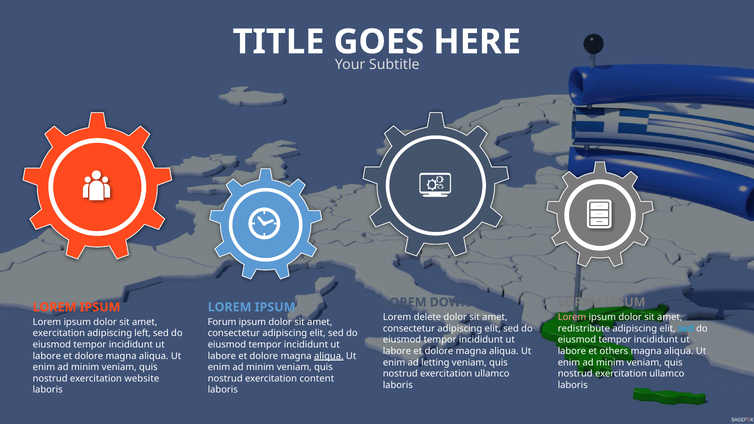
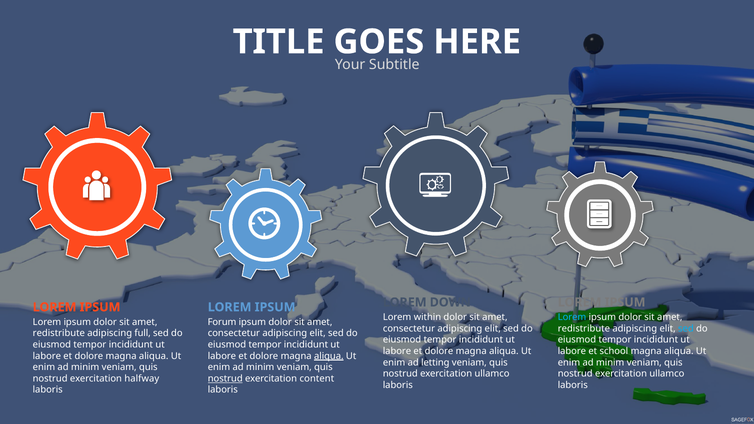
delete: delete -> within
Lorem at (572, 317) colour: pink -> light blue
exercitation at (59, 333): exercitation -> redistribute
left: left -> full
others: others -> school
website: website -> halfway
nostrud at (225, 379) underline: none -> present
